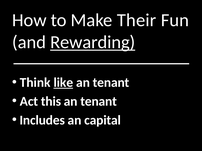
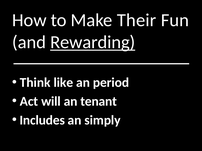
like underline: present -> none
tenant at (111, 83): tenant -> period
this: this -> will
capital: capital -> simply
